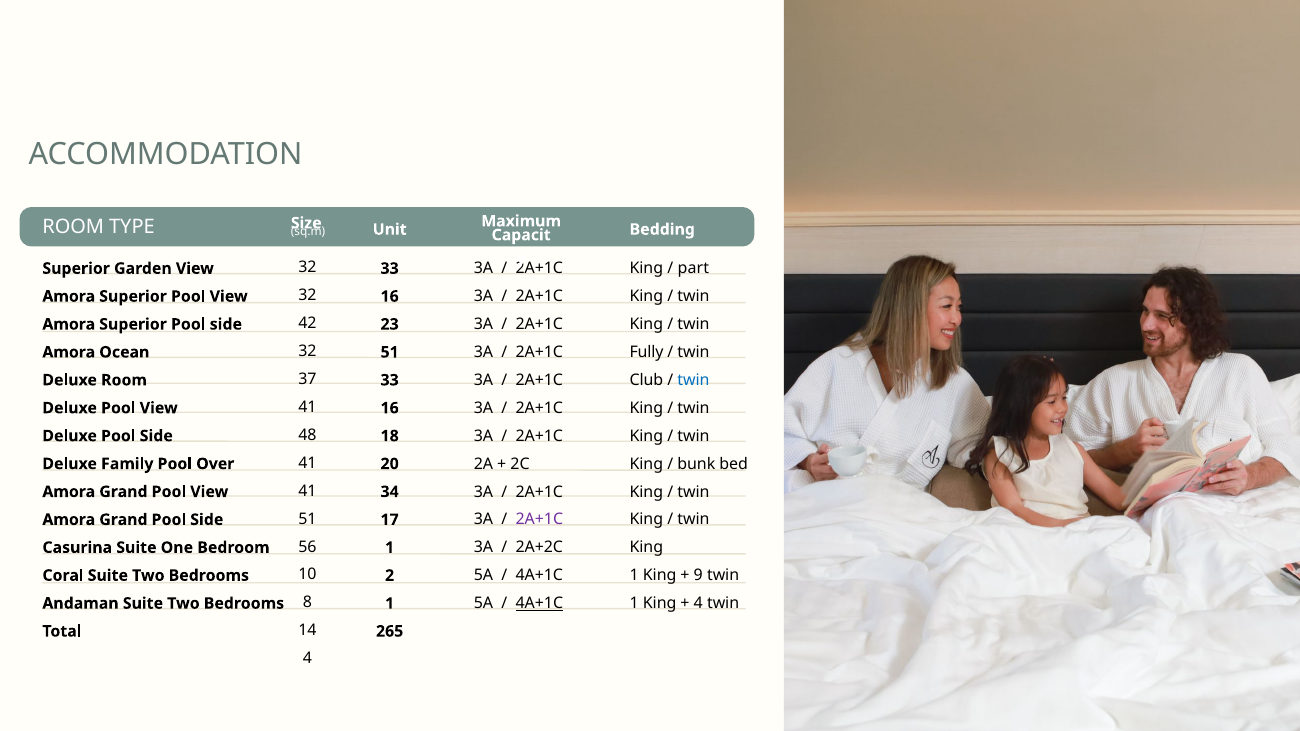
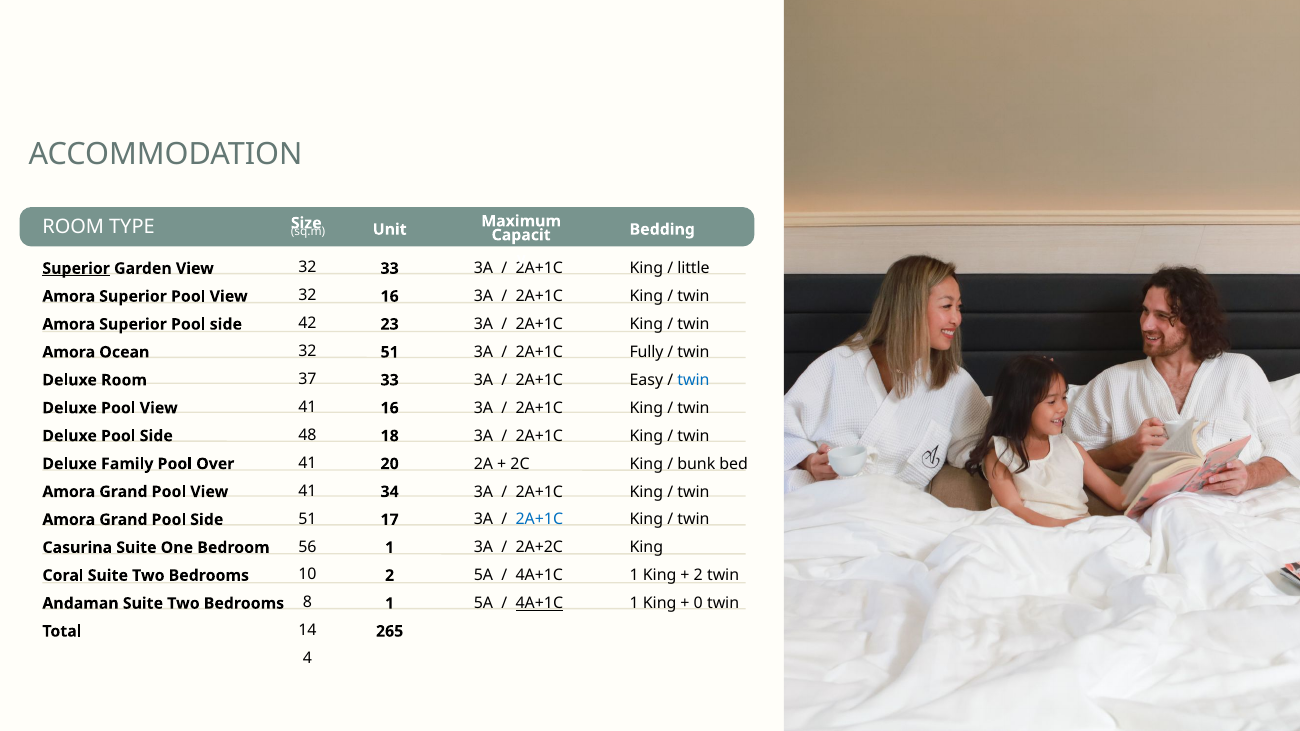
part: part -> little
Superior at (76, 269) underline: none -> present
Club: Club -> Easy
2A+1C at (539, 520) colour: purple -> blue
9 at (698, 576): 9 -> 2
4 at (698, 604): 4 -> 0
